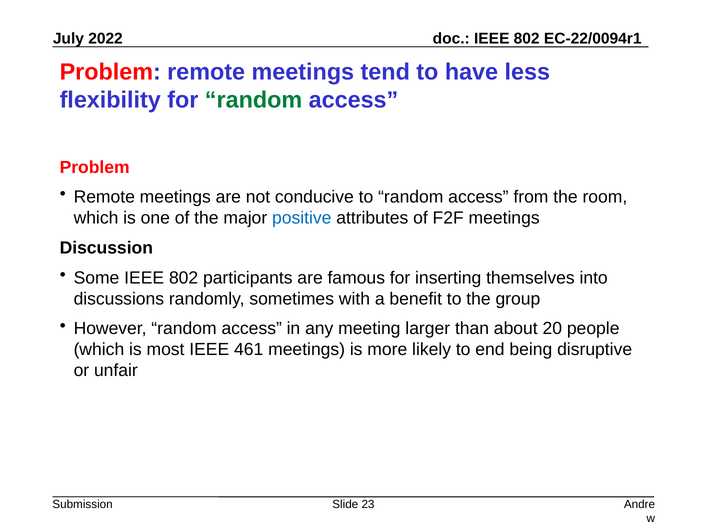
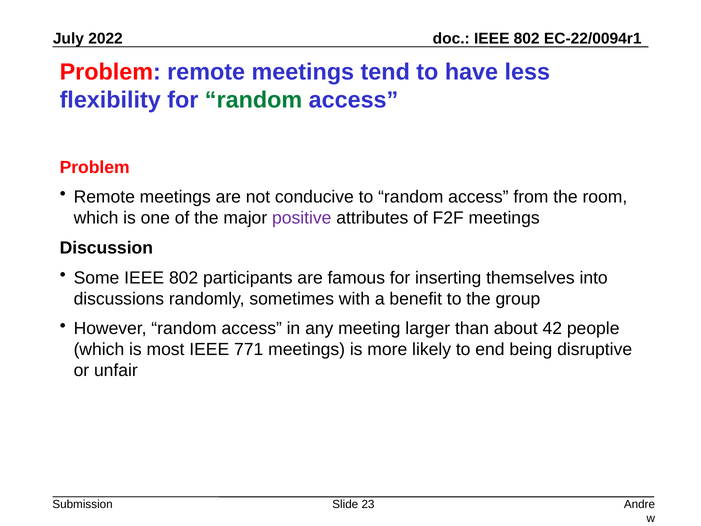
positive colour: blue -> purple
20: 20 -> 42
461: 461 -> 771
